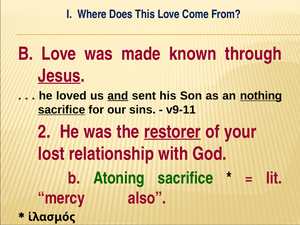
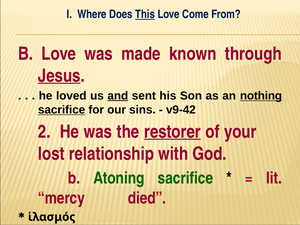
This underline: none -> present
v9-11: v9-11 -> v9-42
also: also -> died
